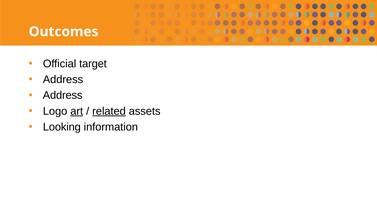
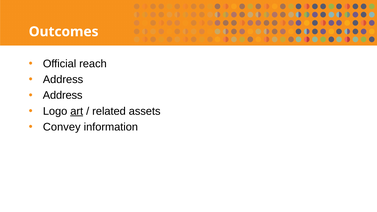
target: target -> reach
related underline: present -> none
Looking: Looking -> Convey
